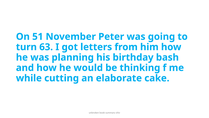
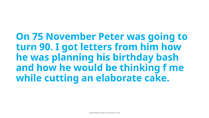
51: 51 -> 75
63: 63 -> 90
